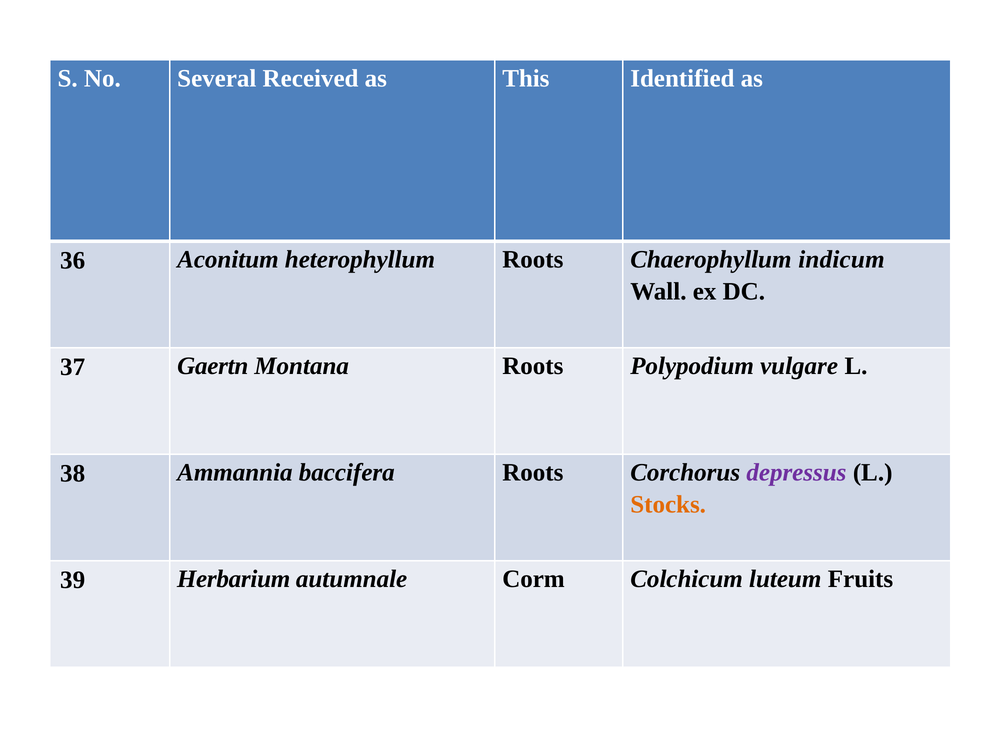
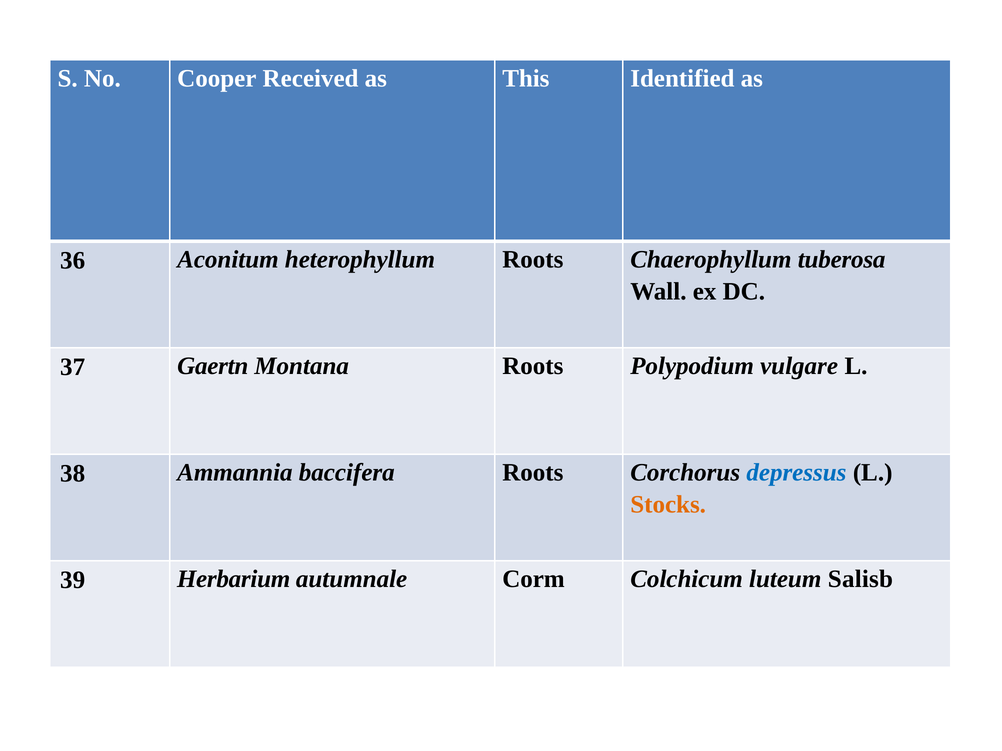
Several: Several -> Cooper
indicum: indicum -> tuberosa
depressus colour: purple -> blue
Fruits: Fruits -> Salisb
